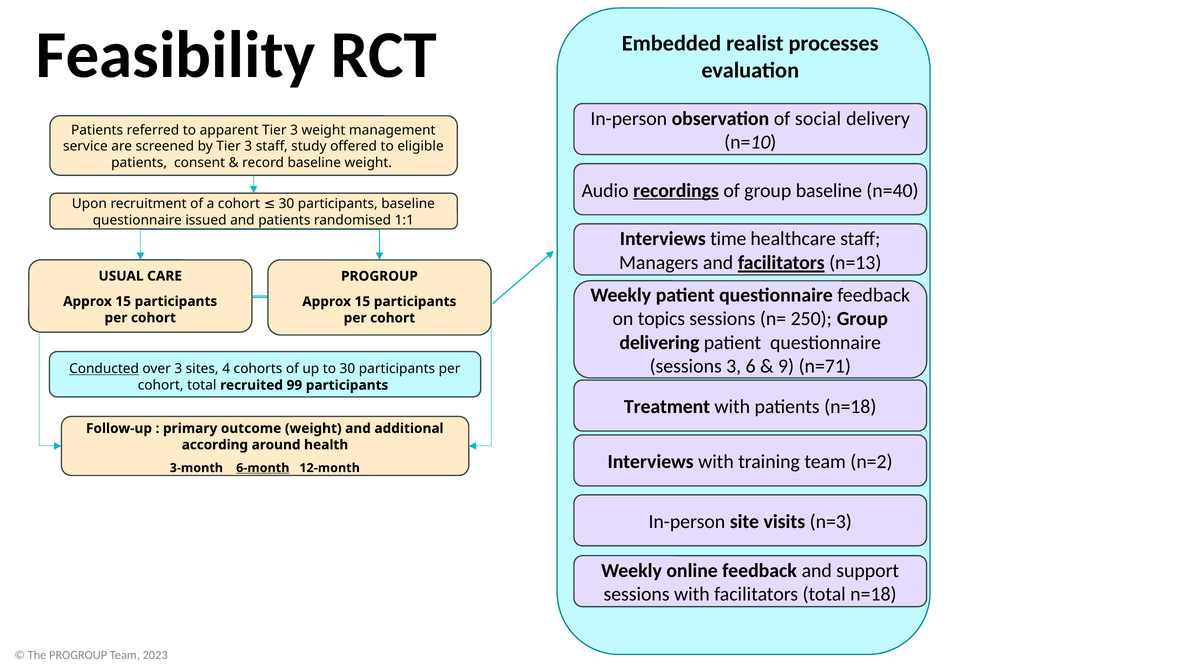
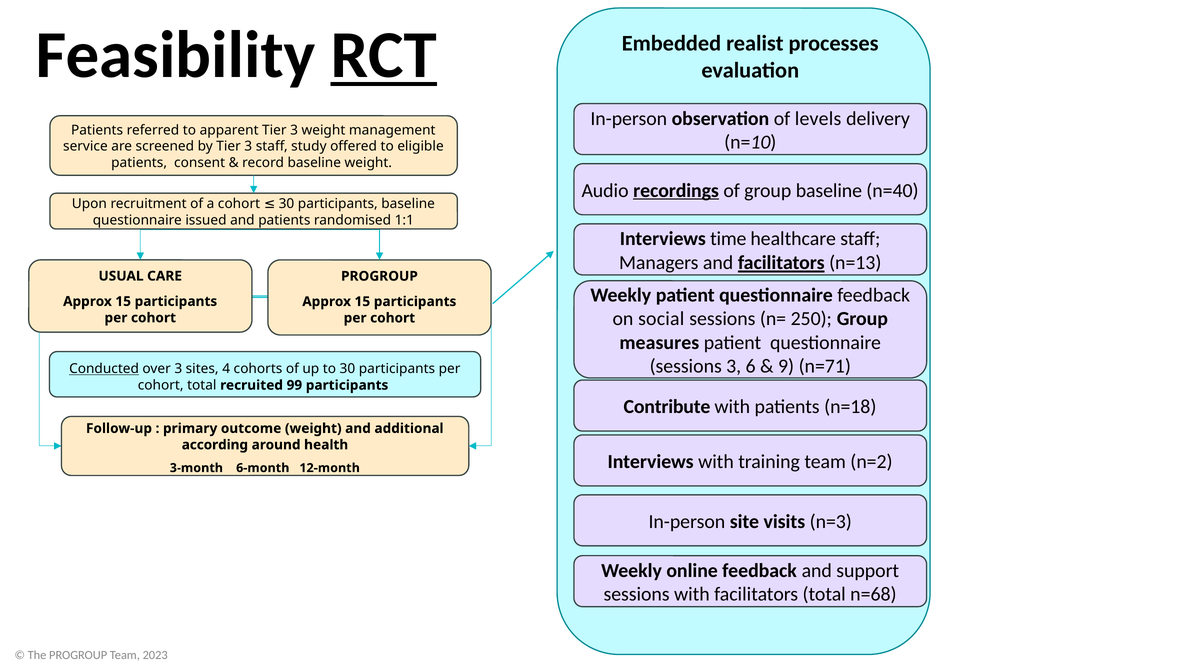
RCT underline: none -> present
social: social -> levels
topics: topics -> social
delivering: delivering -> measures
Treatment: Treatment -> Contribute
6-month underline: present -> none
total n=18: n=18 -> n=68
